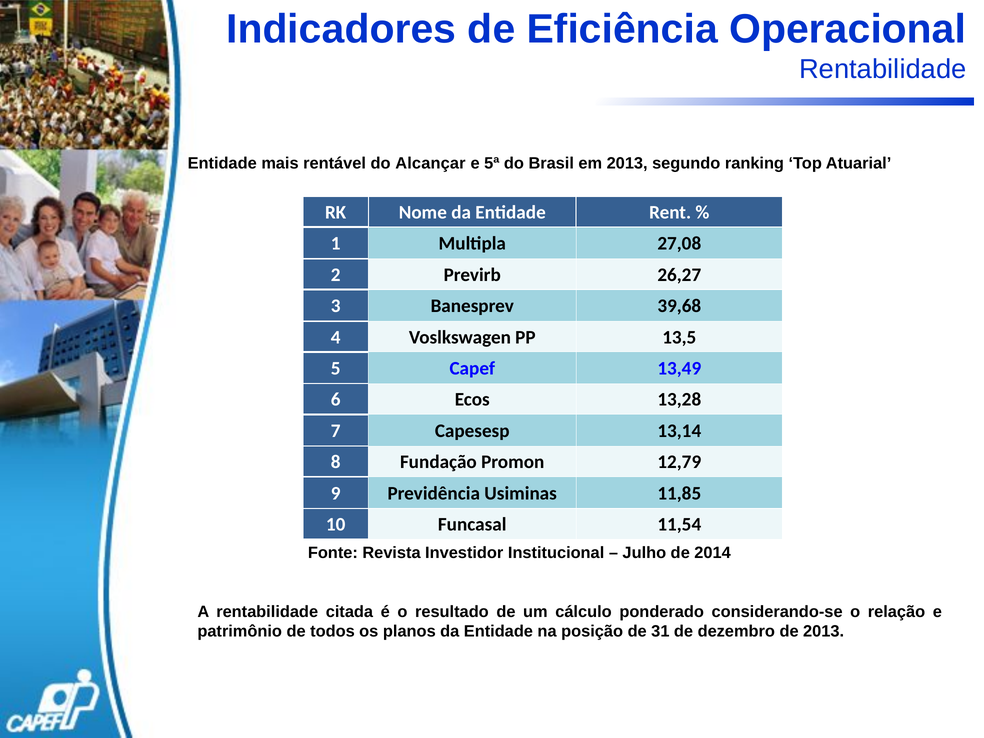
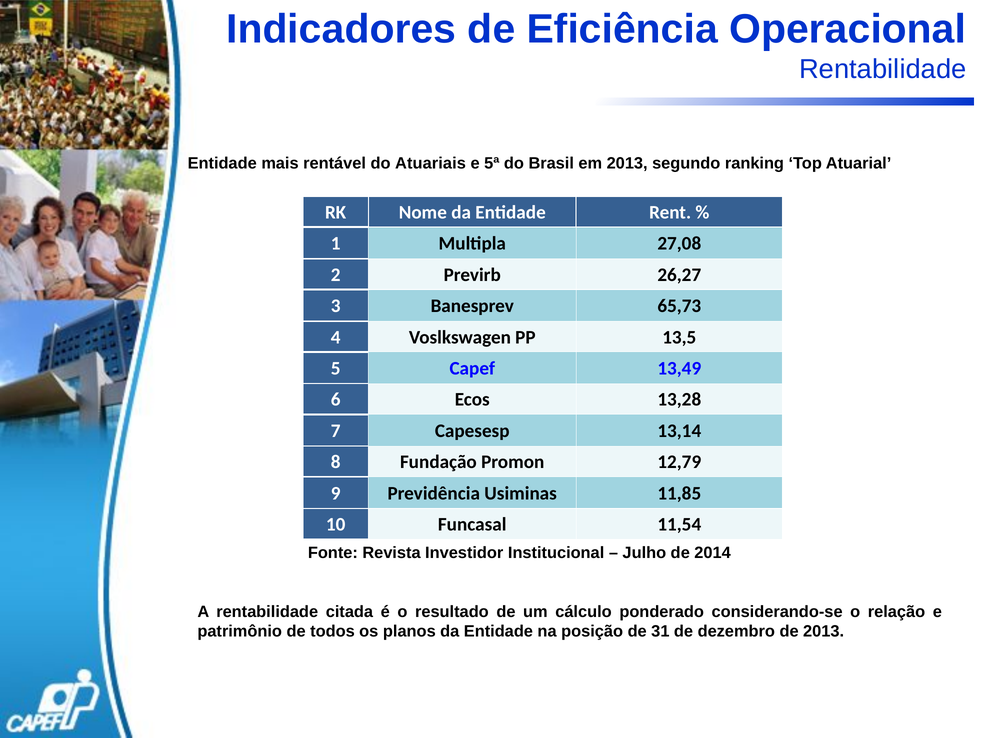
Alcançar: Alcançar -> Atuariais
39,68: 39,68 -> 65,73
